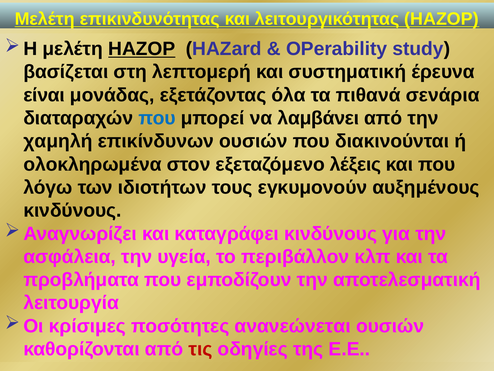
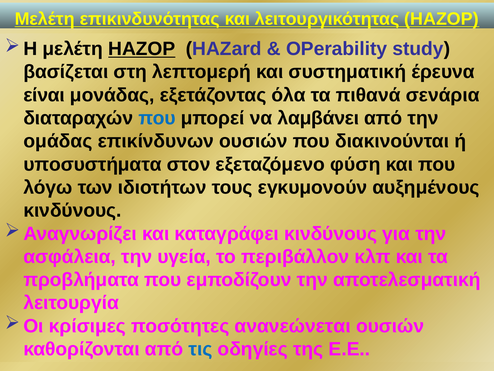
χαμηλή: χαμηλή -> ομάδας
ολοκληρωμένα: ολοκληρωμένα -> υποσυστήματα
λέξεις: λέξεις -> φύση
τις colour: red -> blue
